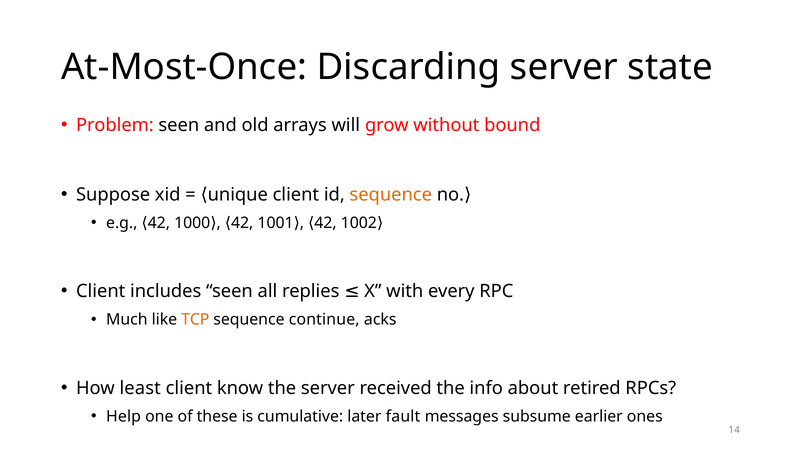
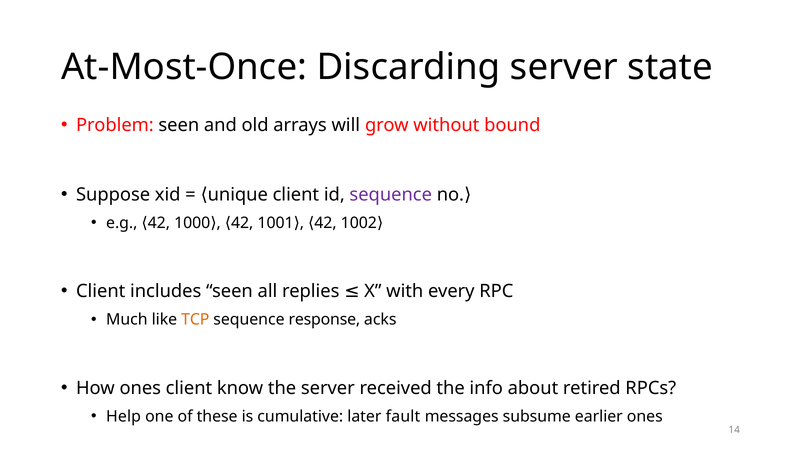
sequence at (391, 195) colour: orange -> purple
continue: continue -> response
How least: least -> ones
